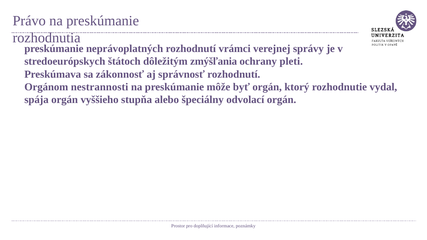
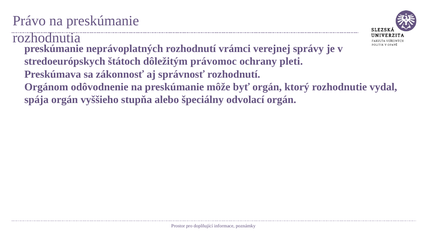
zmýšľania: zmýšľania -> právomoc
nestrannosti: nestrannosti -> odôvodnenie
